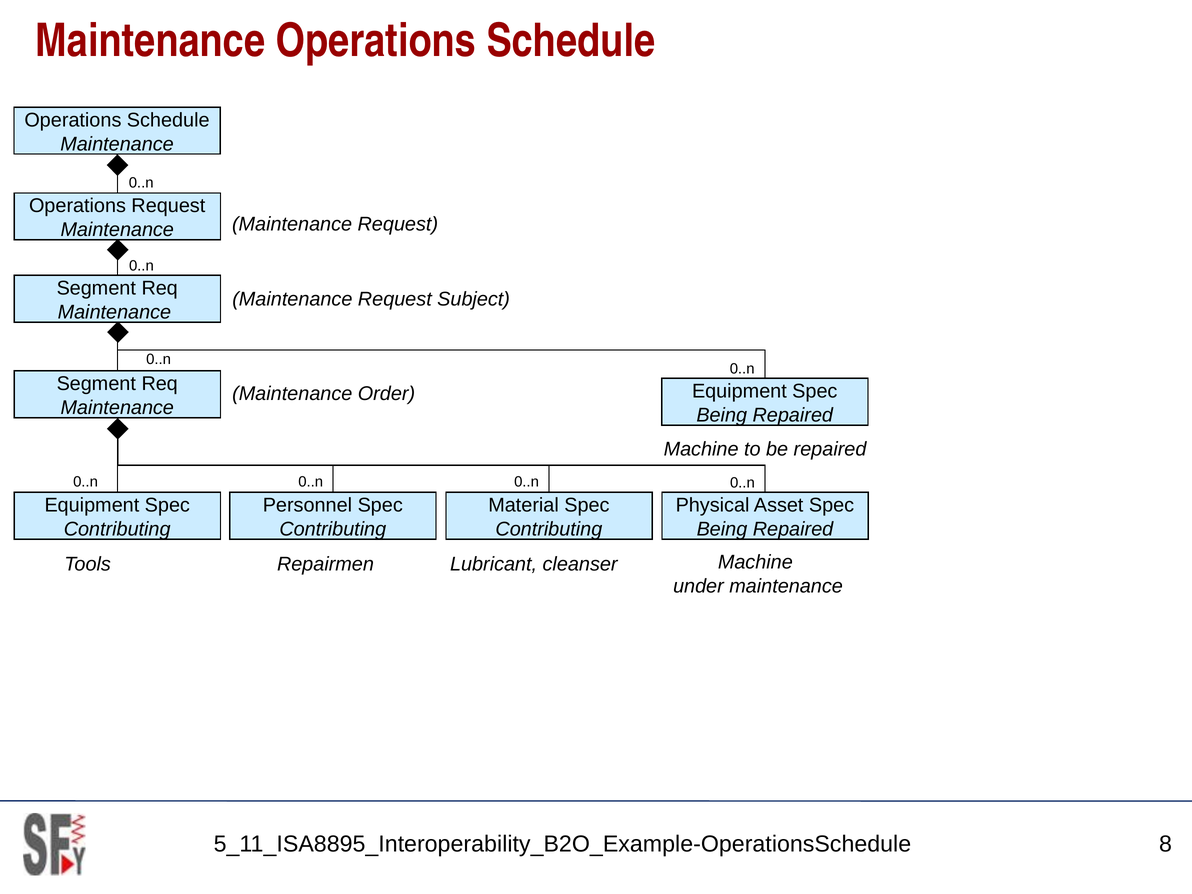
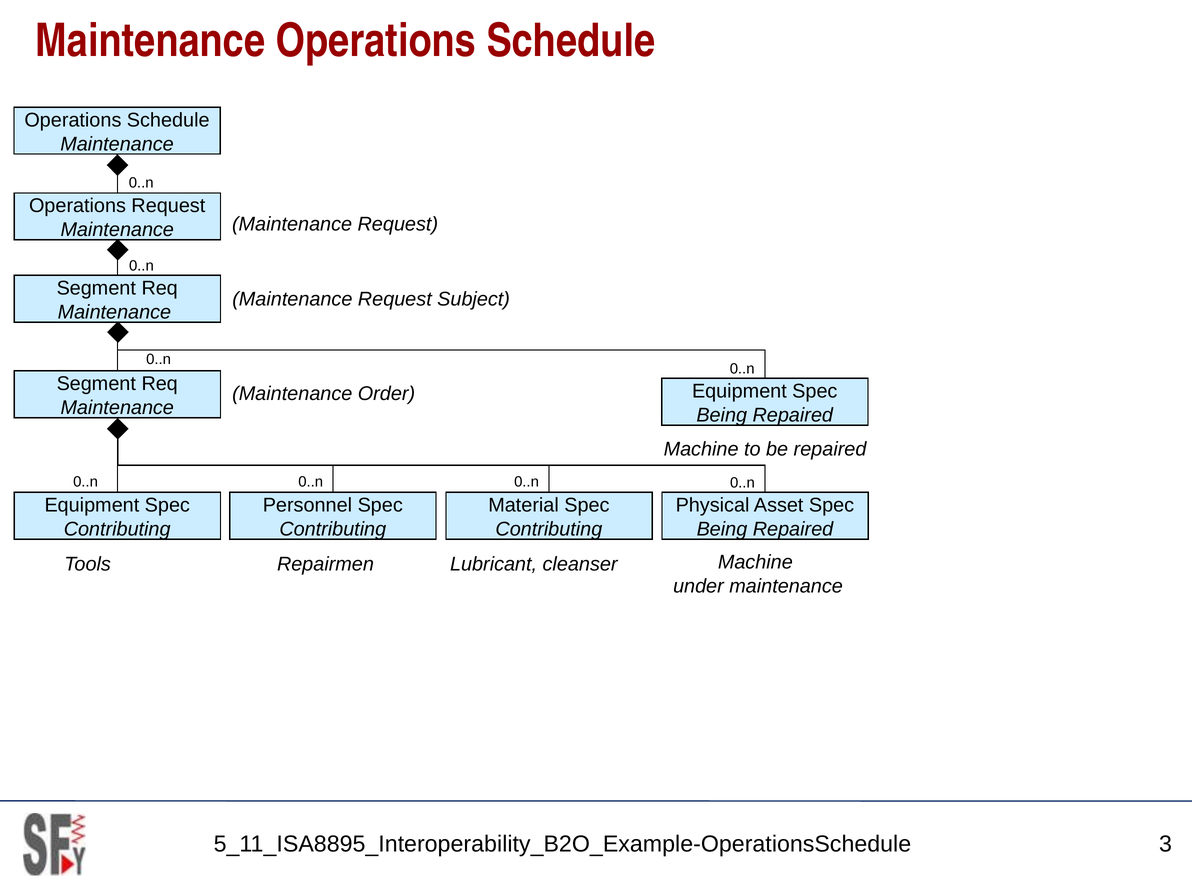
8: 8 -> 3
